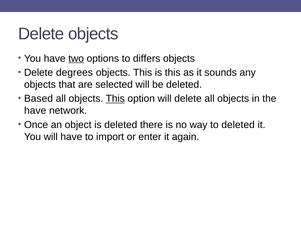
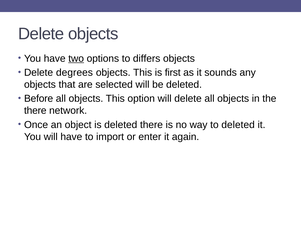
is this: this -> first
Based: Based -> Before
This at (115, 99) underline: present -> none
have at (35, 111): have -> there
